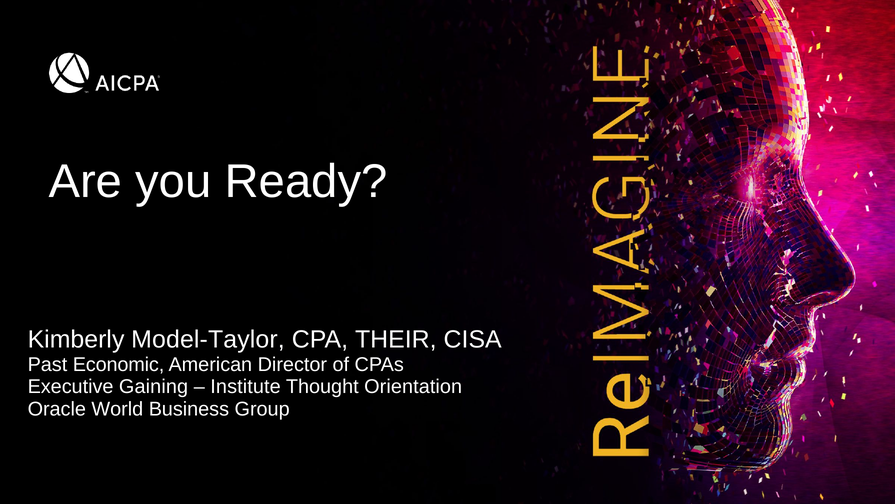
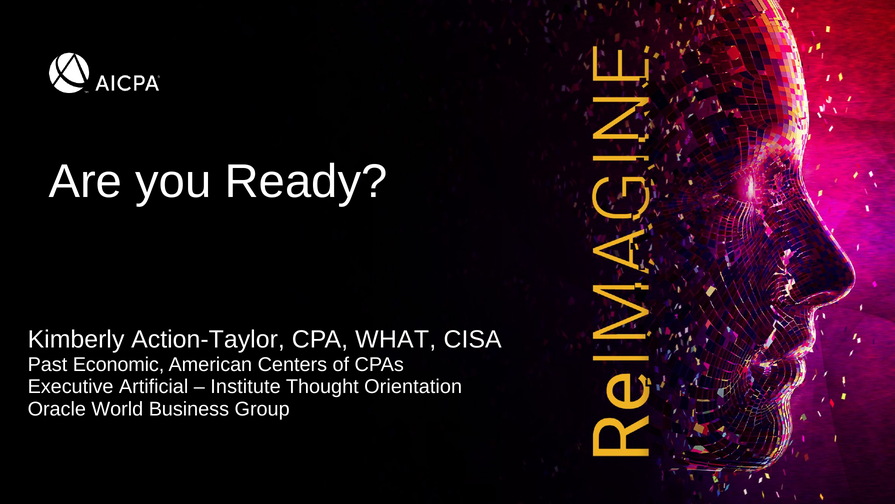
Model-Taylor: Model-Taylor -> Action-Taylor
THEIR: THEIR -> WHAT
Director: Director -> Centers
Gaining: Gaining -> Artificial
